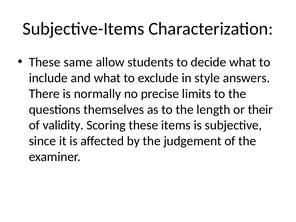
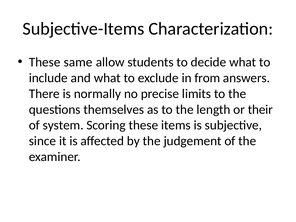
style: style -> from
validity: validity -> system
